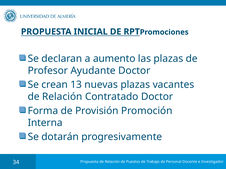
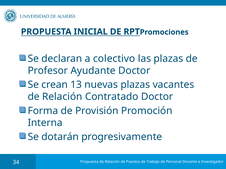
aumento: aumento -> colectivo
